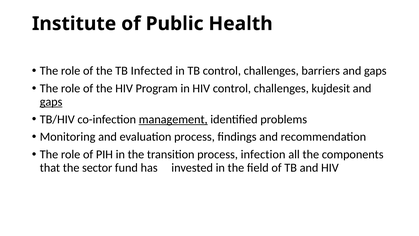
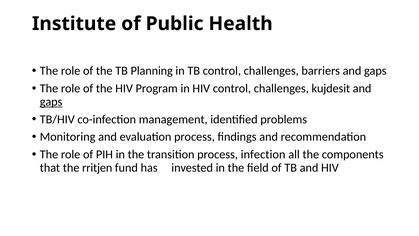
Infected: Infected -> Planning
management underline: present -> none
sector: sector -> rritjen
